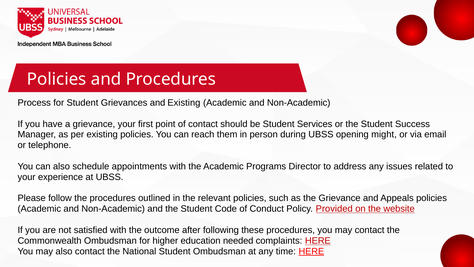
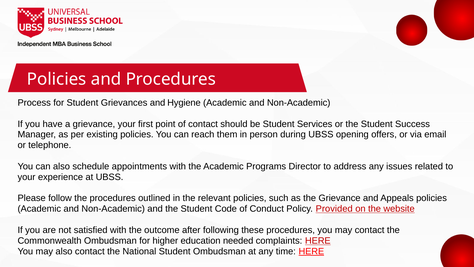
and Existing: Existing -> Hygiene
might: might -> offers
